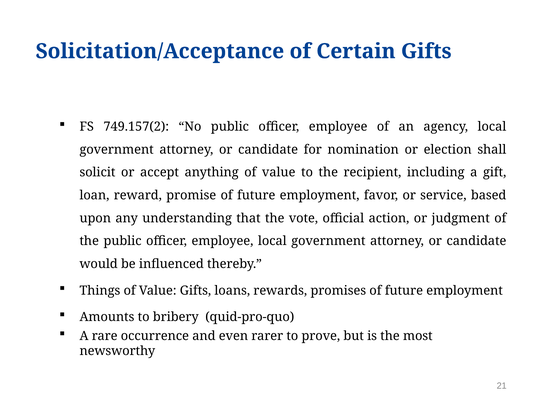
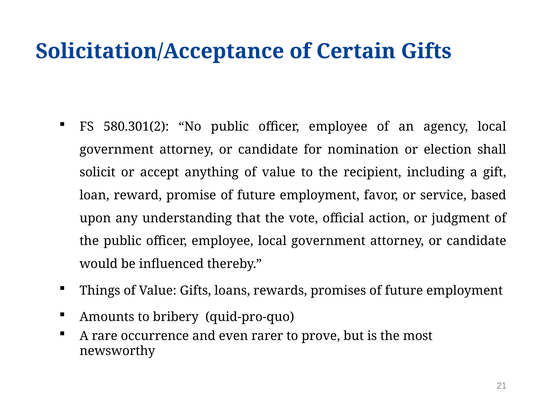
749.157(2: 749.157(2 -> 580.301(2
